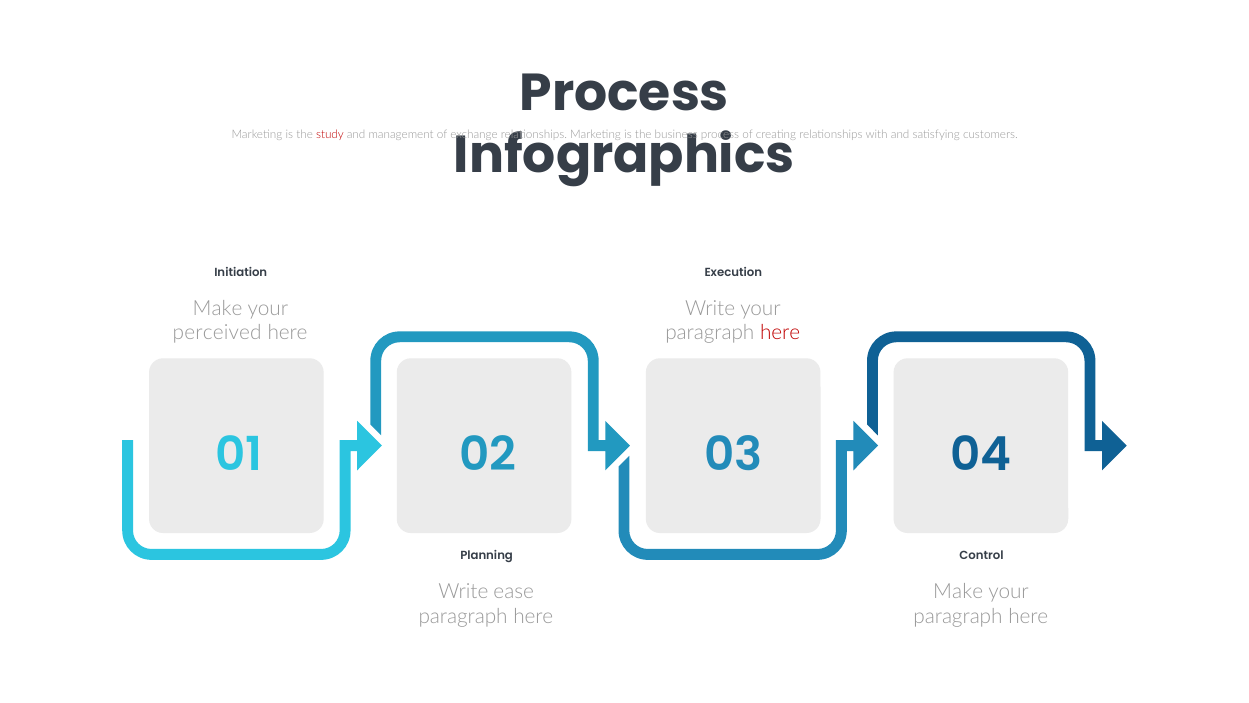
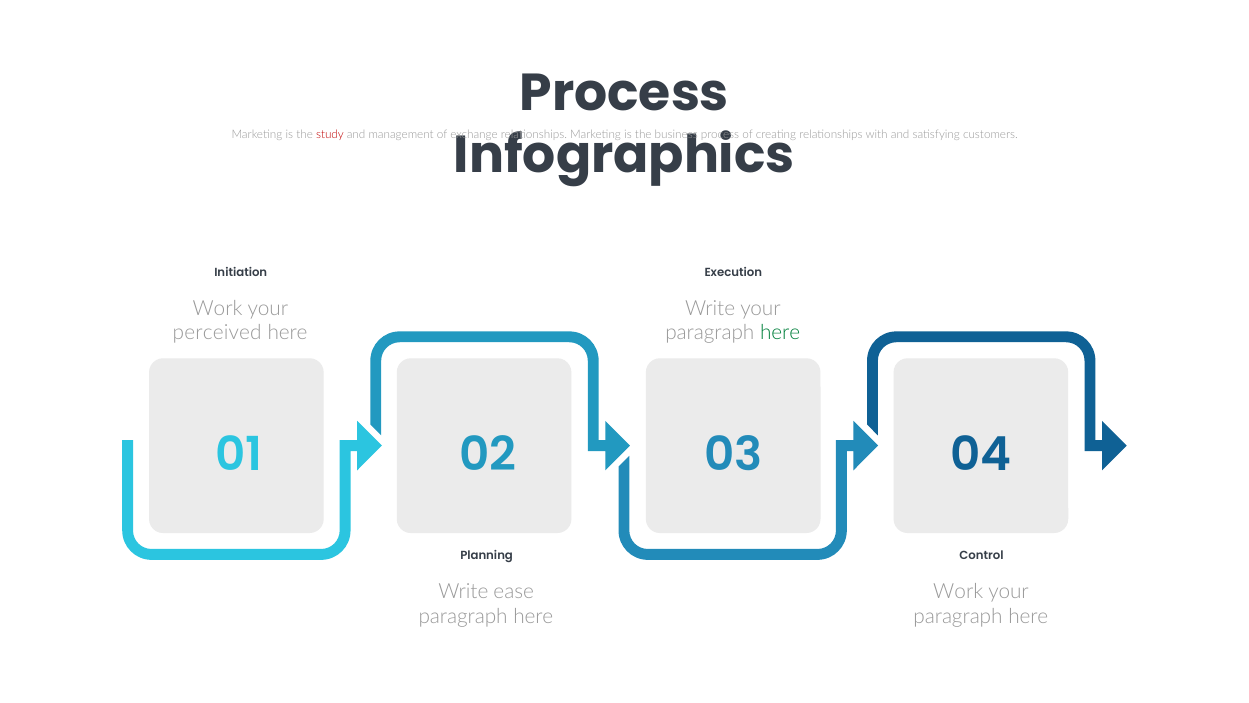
Make at (218, 308): Make -> Work
here at (780, 333) colour: red -> green
Make at (958, 591): Make -> Work
